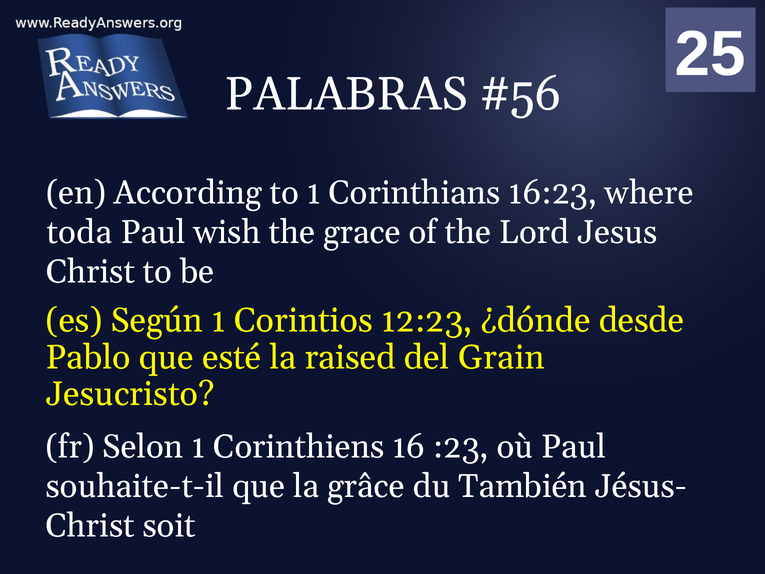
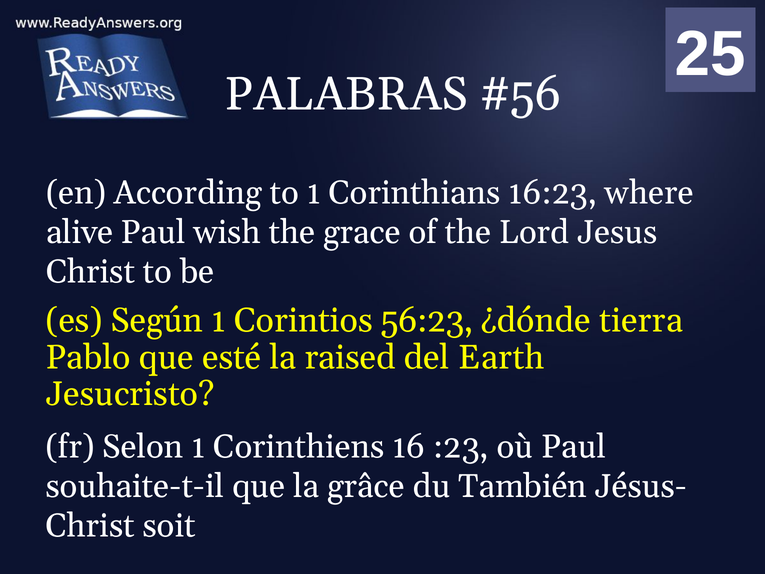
toda: toda -> alive
12:23: 12:23 -> 56:23
desde: desde -> tierra
Grain: Grain -> Earth
